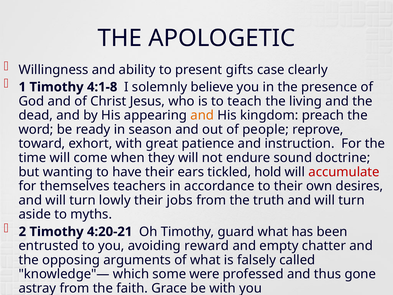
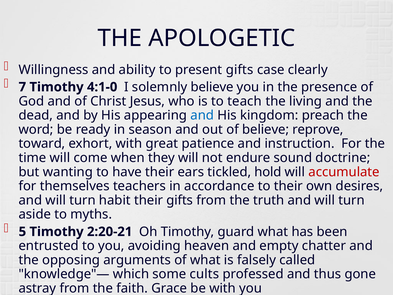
1: 1 -> 7
4:1-8: 4:1-8 -> 4:1-0
and at (202, 115) colour: orange -> blue
of people: people -> believe
lowly: lowly -> habit
their jobs: jobs -> gifts
2: 2 -> 5
4:20-21: 4:20-21 -> 2:20-21
reward: reward -> heaven
were: were -> cults
